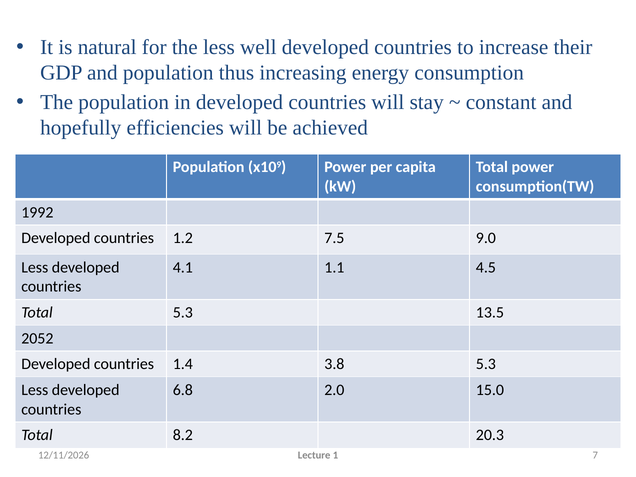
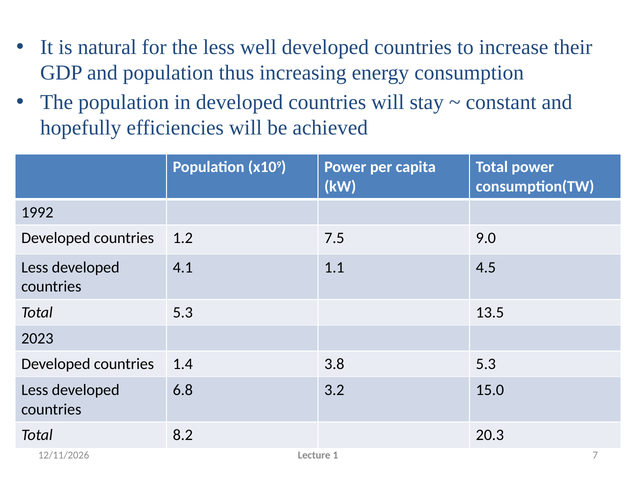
2052: 2052 -> 2023
2.0: 2.0 -> 3.2
